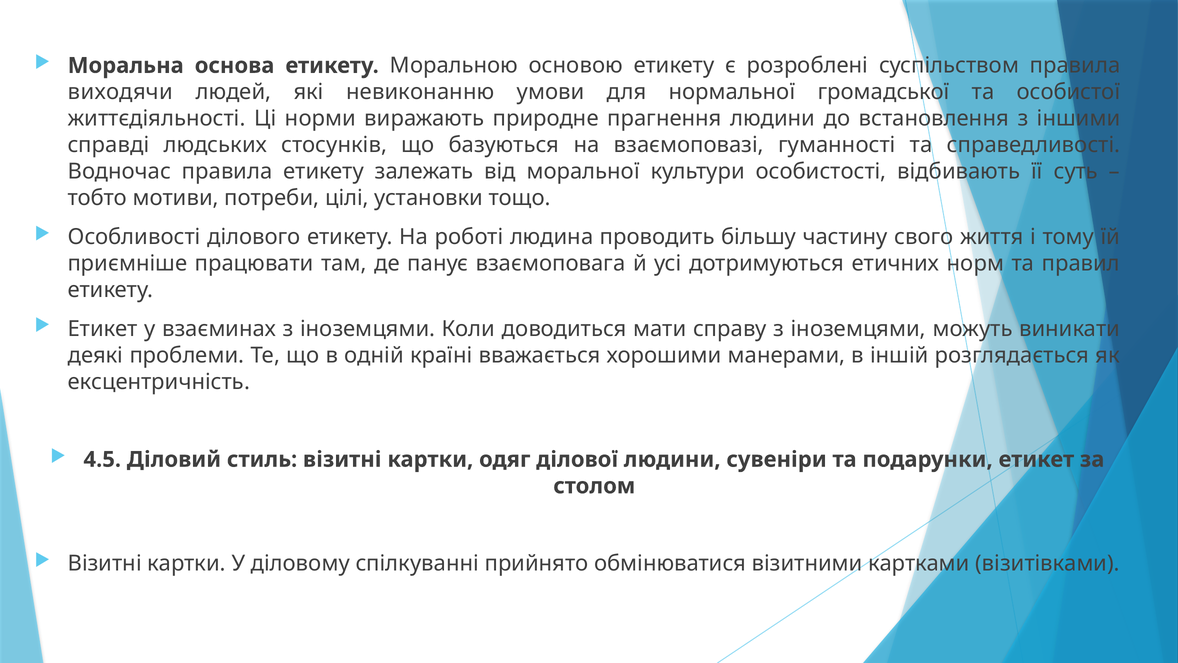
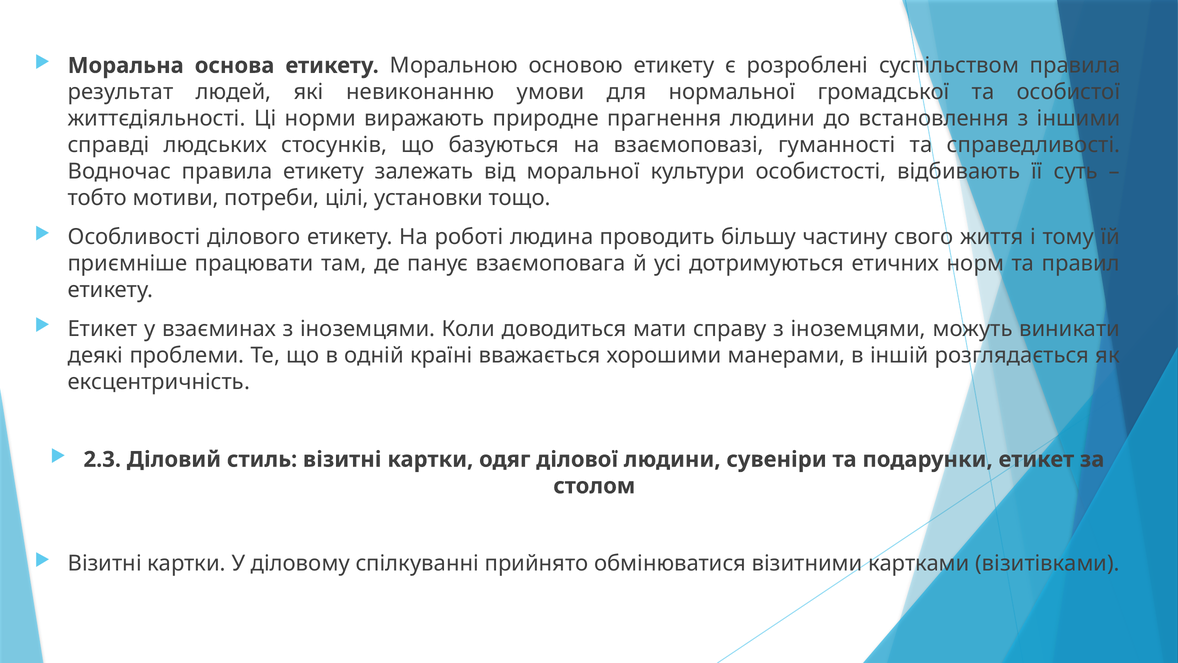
виходячи: виходячи -> результат
4.5: 4.5 -> 2.3
